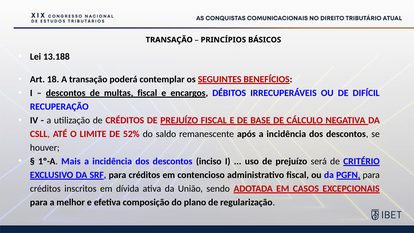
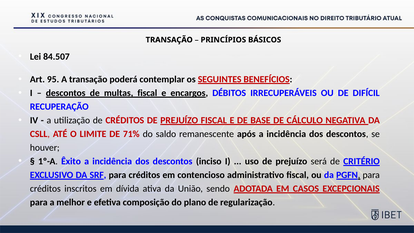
13.188: 13.188 -> 84.507
18: 18 -> 95
52%: 52% -> 71%
Mais: Mais -> Êxito
